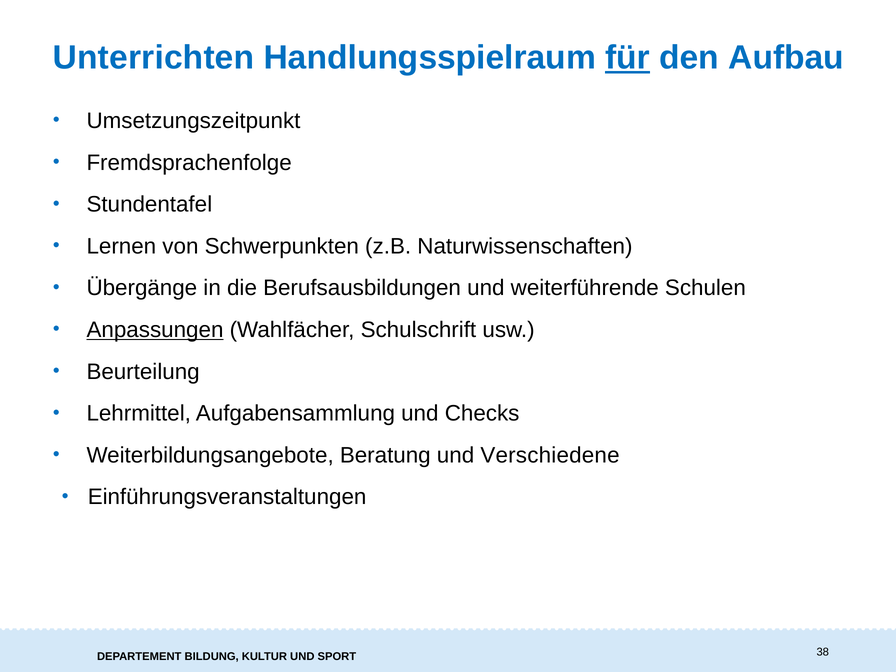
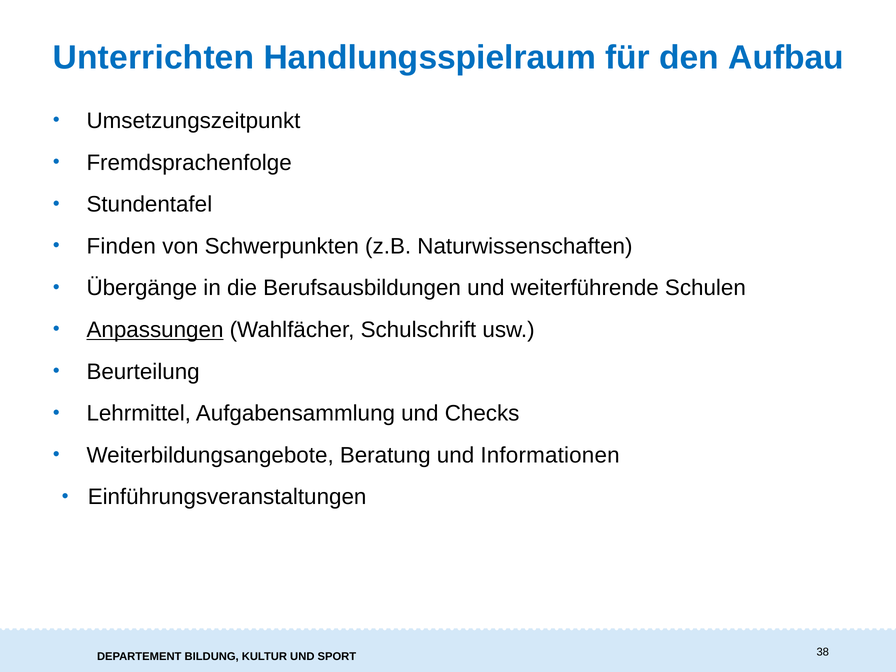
für underline: present -> none
Lernen: Lernen -> Finden
Verschiedene: Verschiedene -> Informationen
